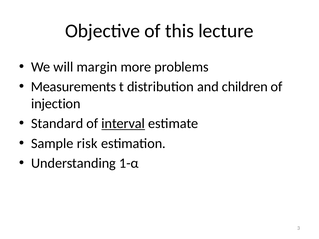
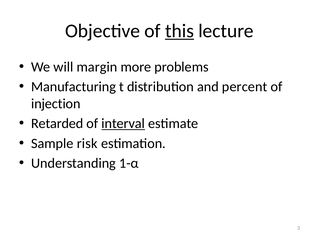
this underline: none -> present
Measurements: Measurements -> Manufacturing
children: children -> percent
Standard: Standard -> Retarded
